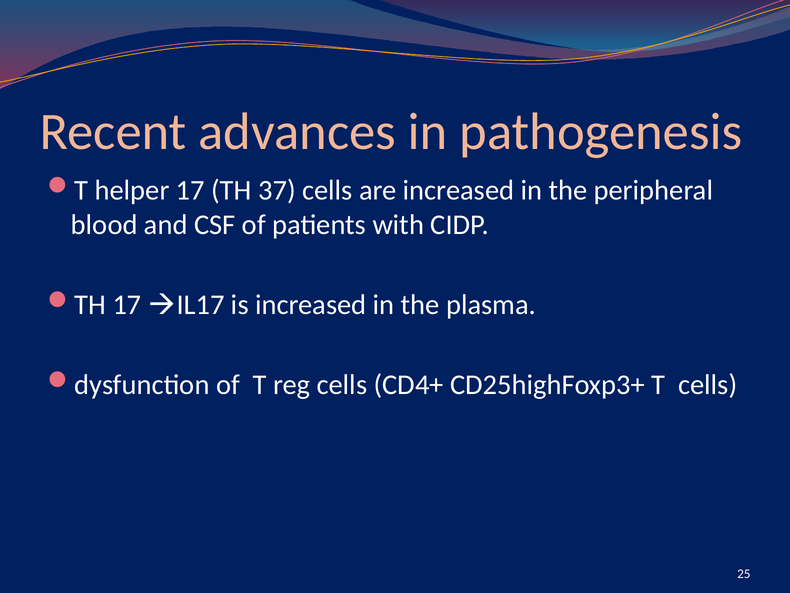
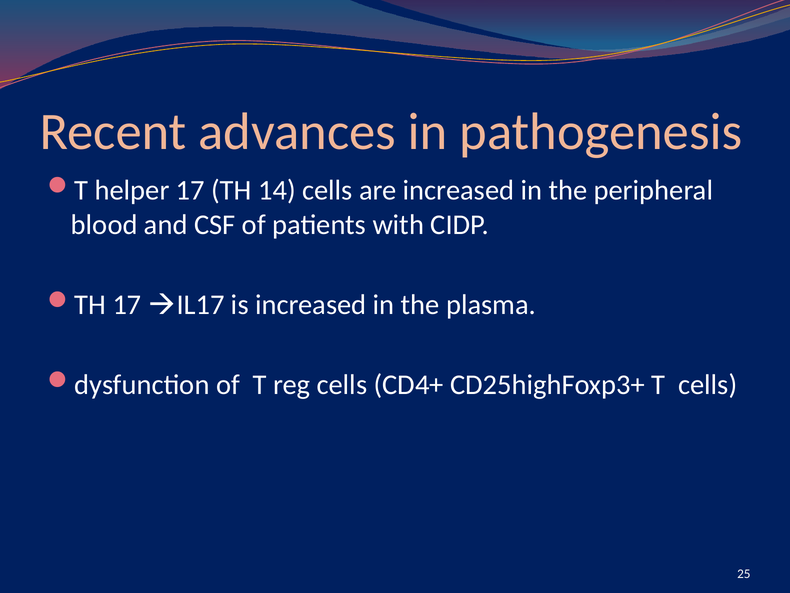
37: 37 -> 14
